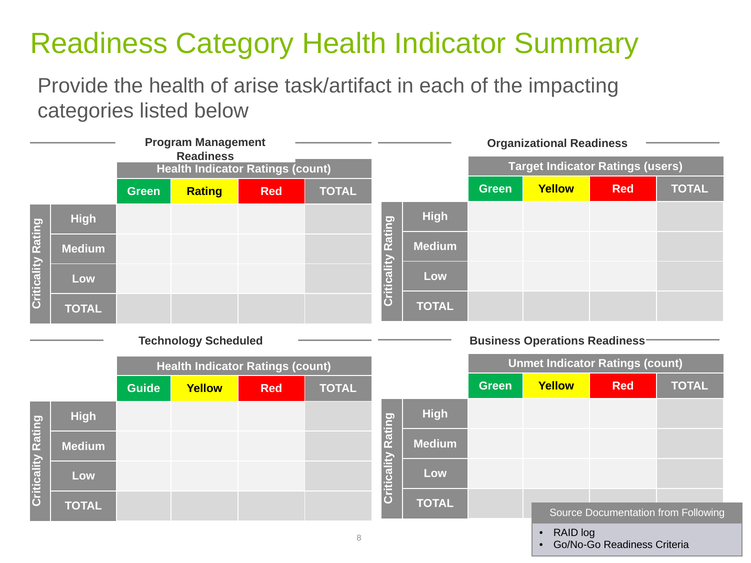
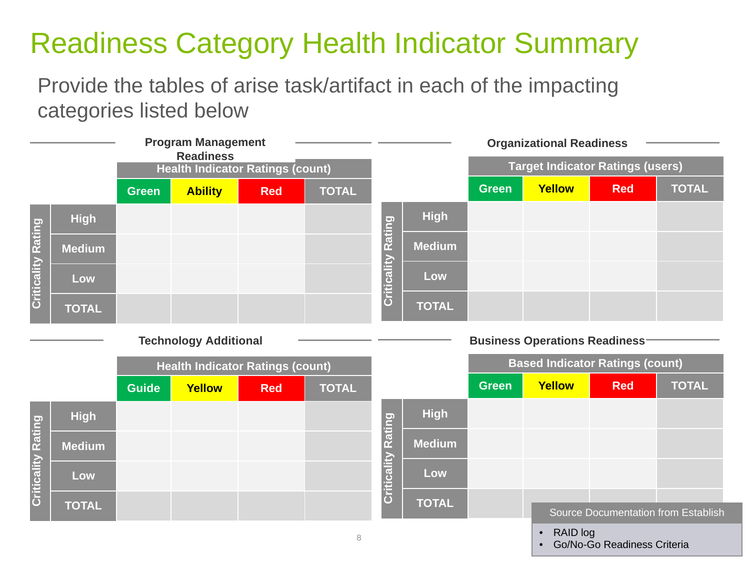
the health: health -> tables
Rating: Rating -> Ability
Scheduled: Scheduled -> Additional
Unmet: Unmet -> Based
Following: Following -> Establish
